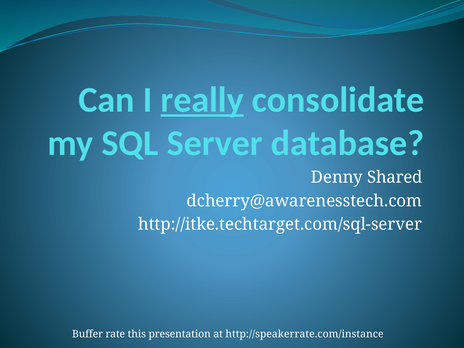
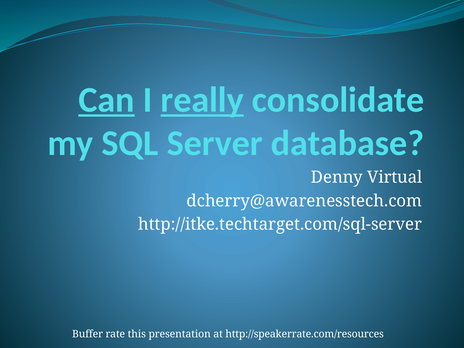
Can underline: none -> present
Shared: Shared -> Virtual
http://speakerrate.com/instance: http://speakerrate.com/instance -> http://speakerrate.com/resources
